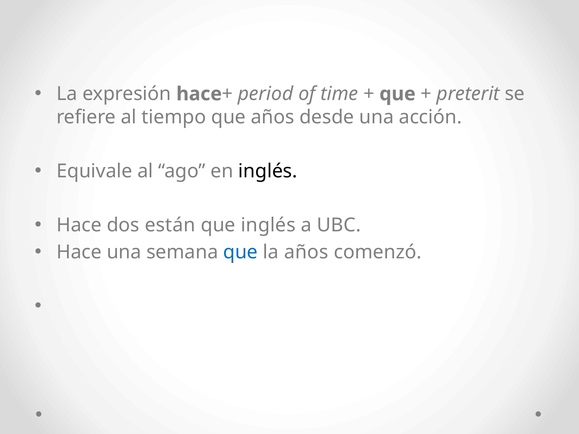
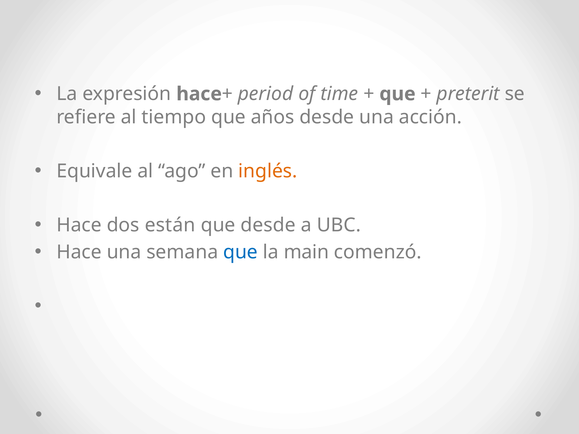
inglés at (268, 171) colour: black -> orange
que inglés: inglés -> desde
la años: años -> main
